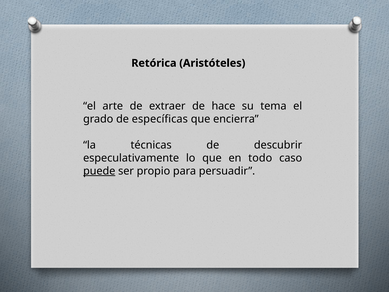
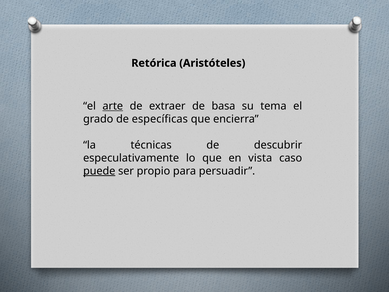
arte underline: none -> present
hace: hace -> basa
todo: todo -> vista
